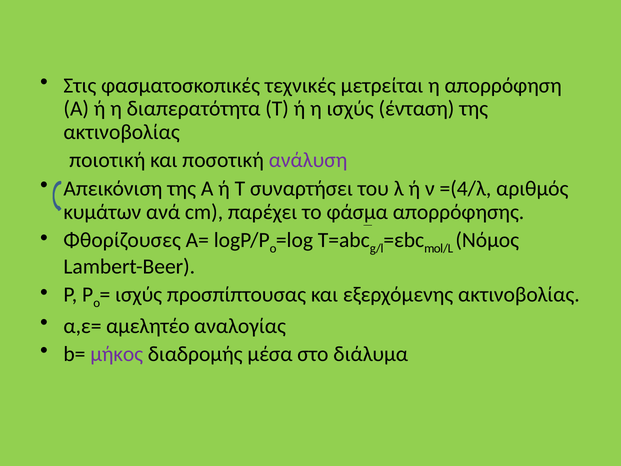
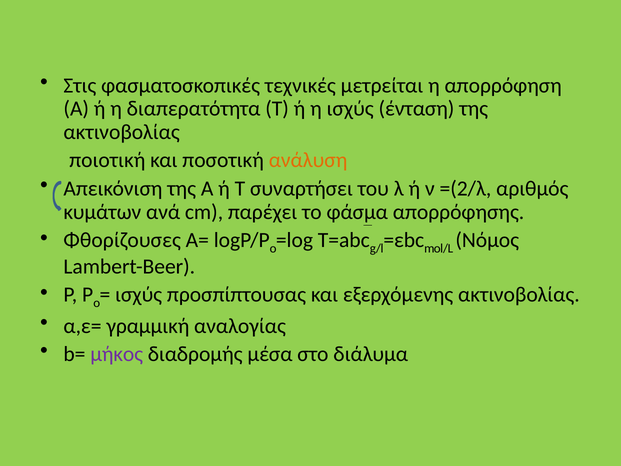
ανάλυση colour: purple -> orange
=(4/λ: =(4/λ -> =(2/λ
αμελητέο: αμελητέο -> γραμμική
